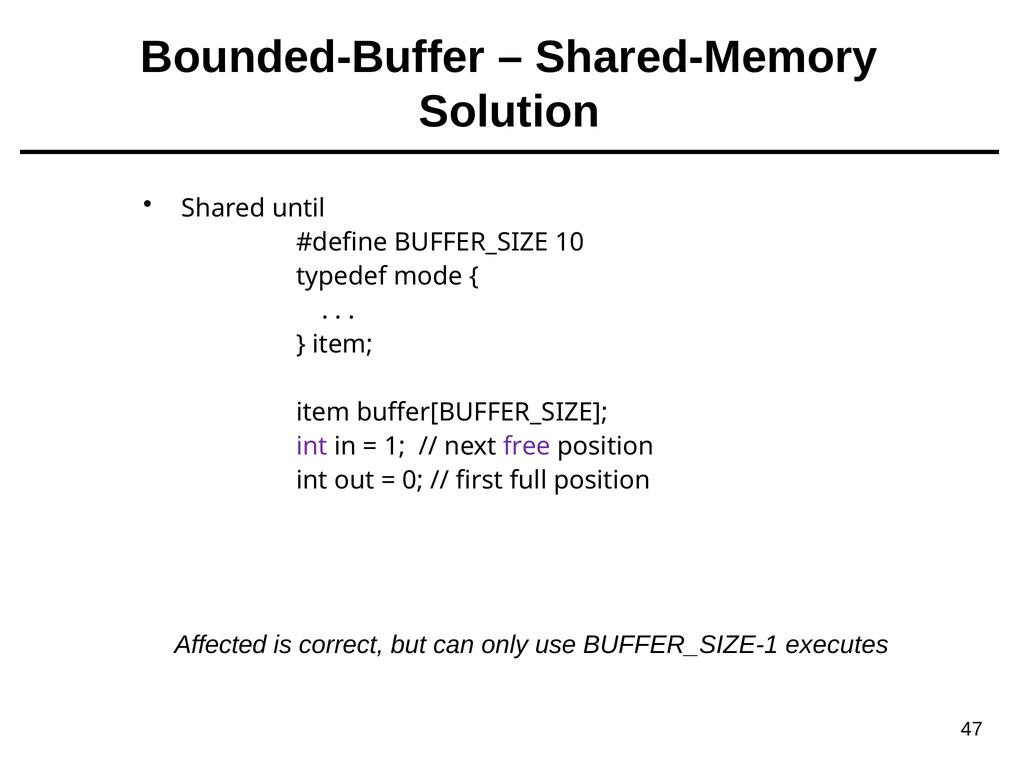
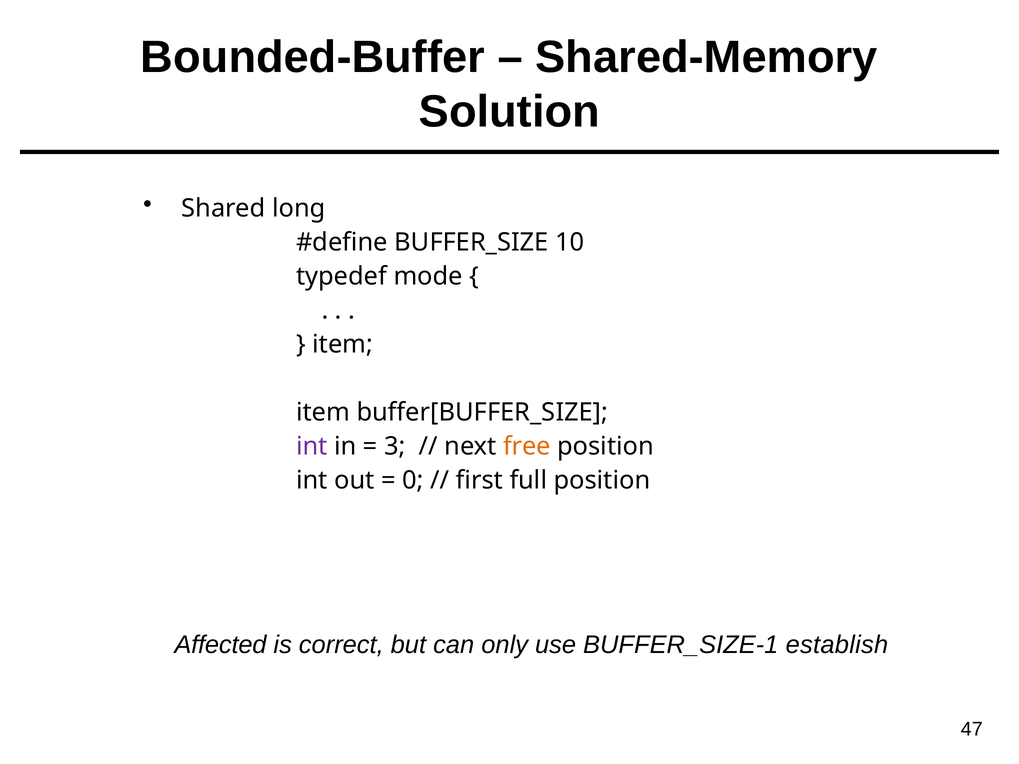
until: until -> long
1: 1 -> 3
free colour: purple -> orange
executes: executes -> establish
